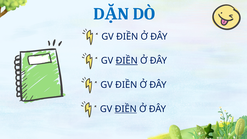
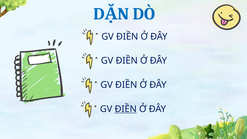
ĐIỀN at (127, 61) underline: present -> none
